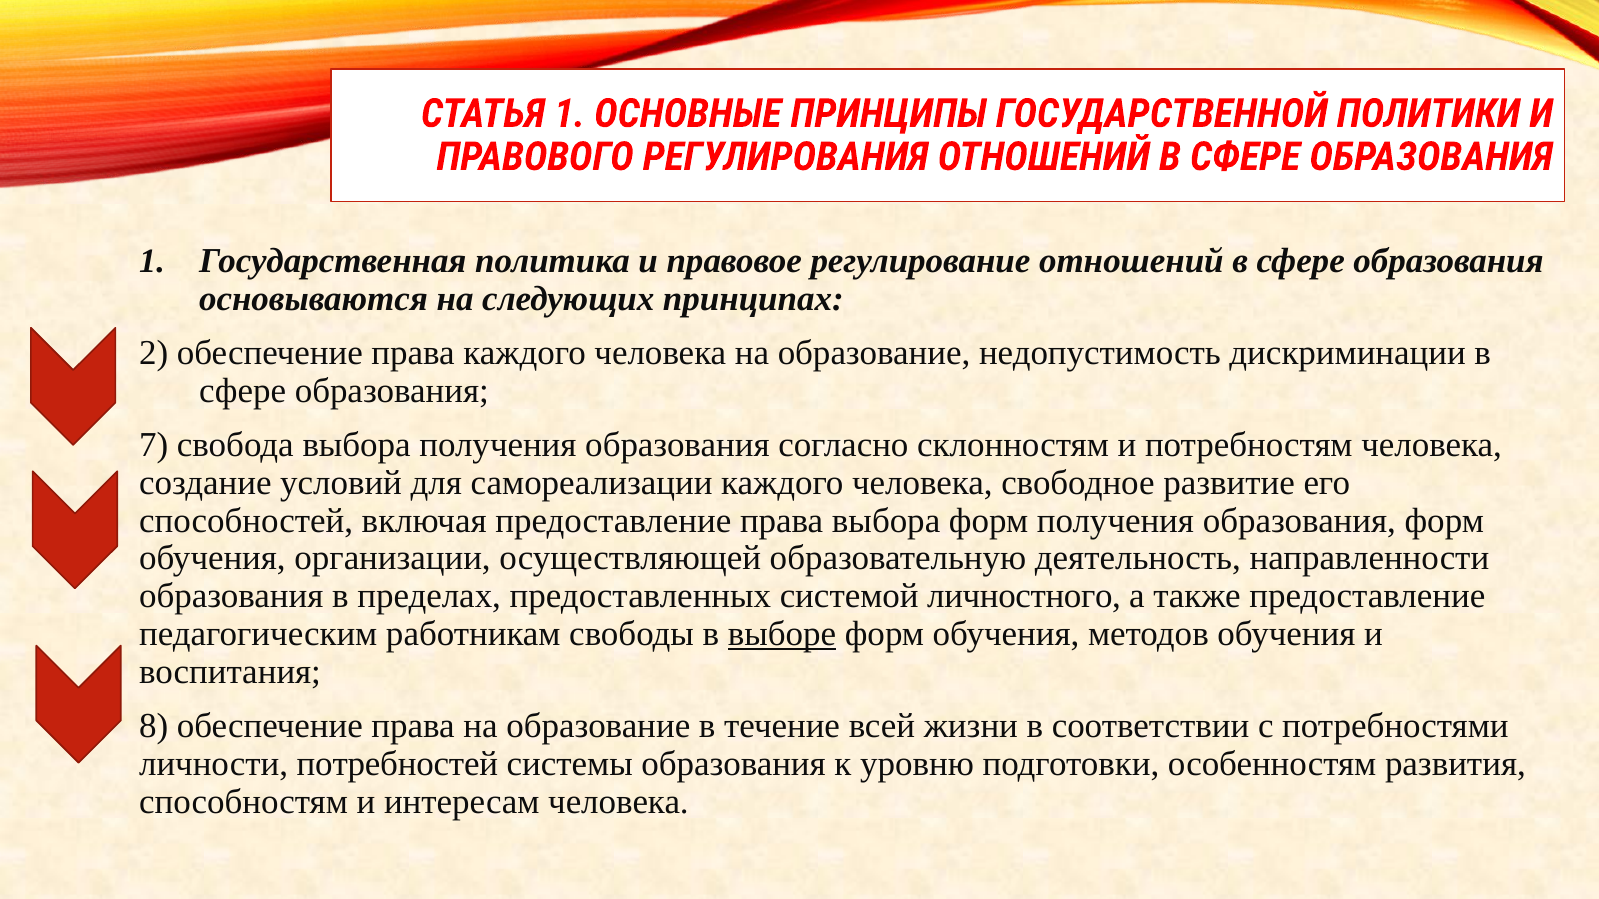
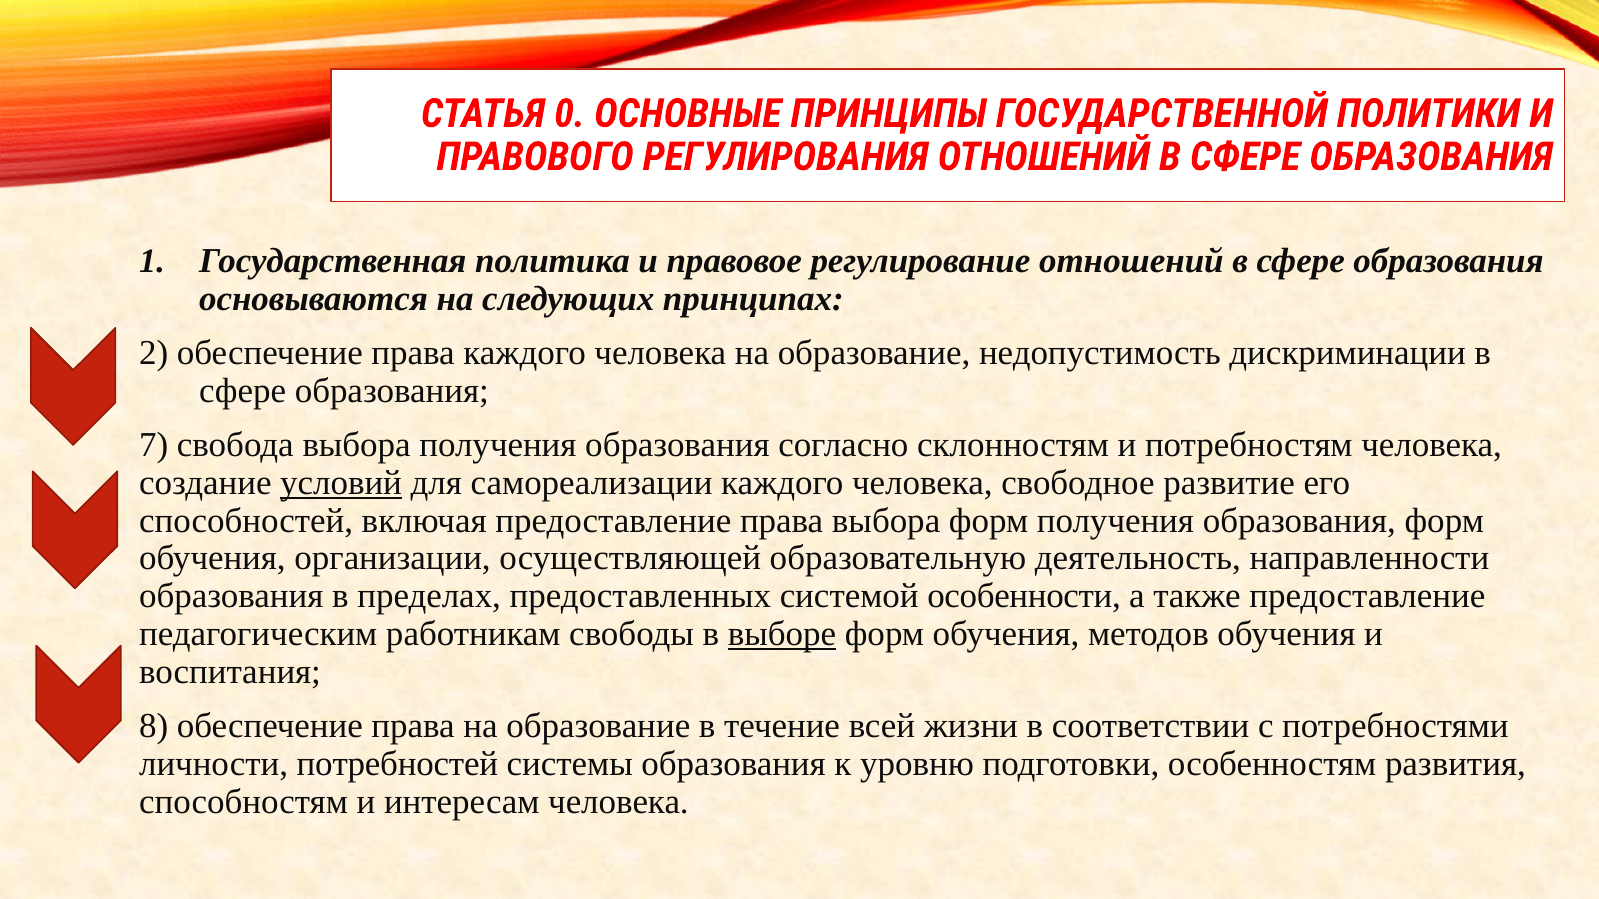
СТАТЬЯ 1: 1 -> 0
условий underline: none -> present
личностного: личностного -> особенности
